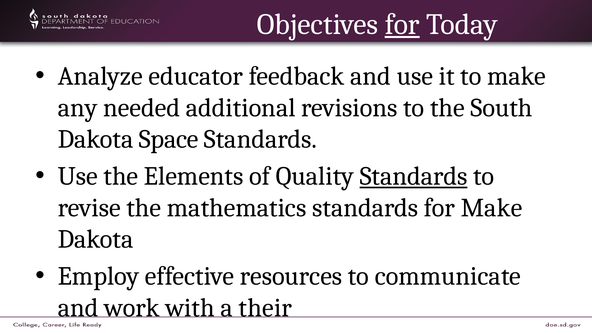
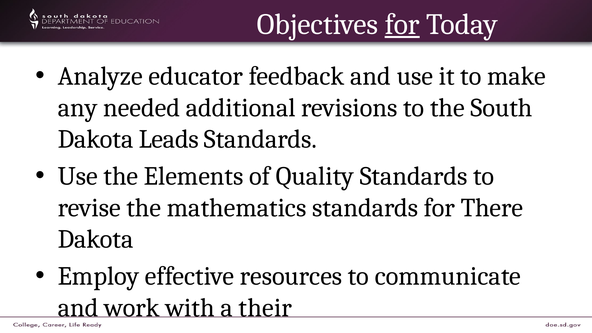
Space: Space -> Leads
Standards at (414, 176) underline: present -> none
for Make: Make -> There
